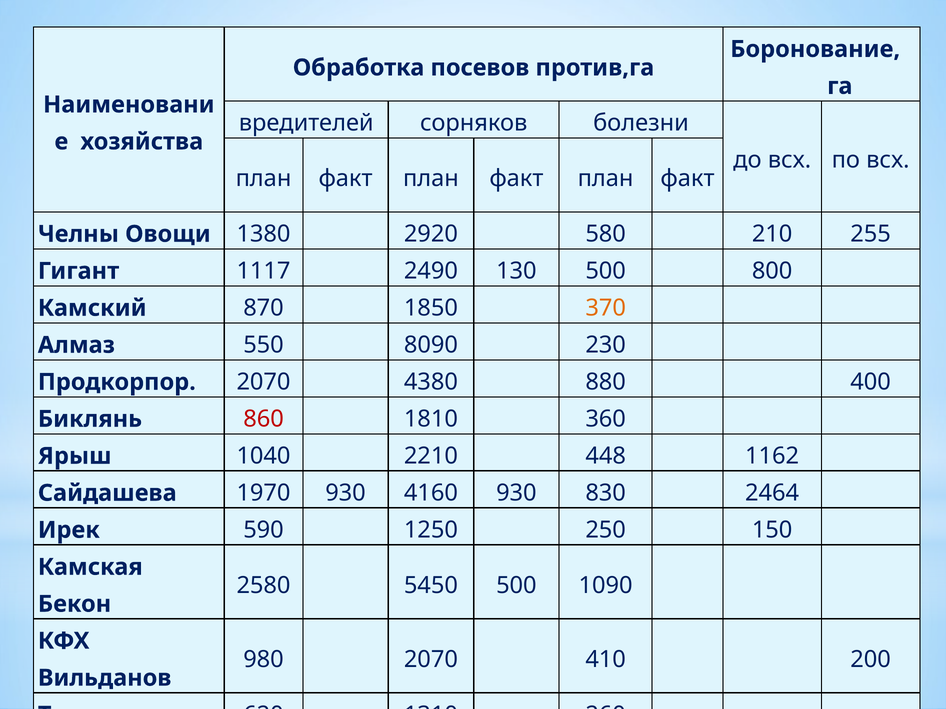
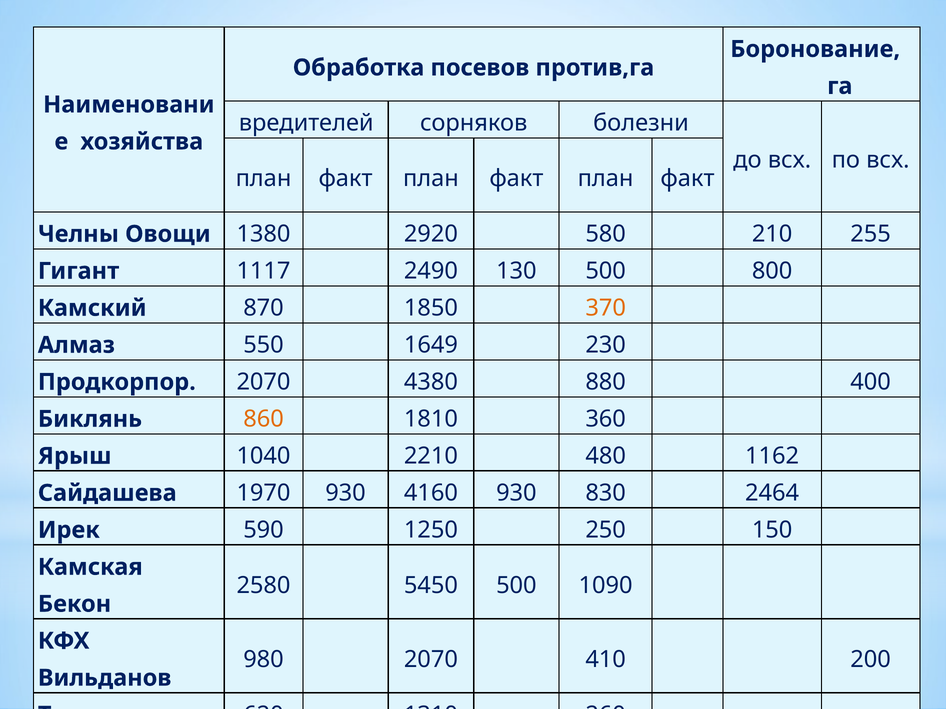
8090: 8090 -> 1649
860 colour: red -> orange
448: 448 -> 480
